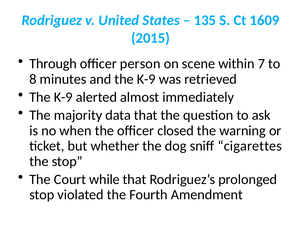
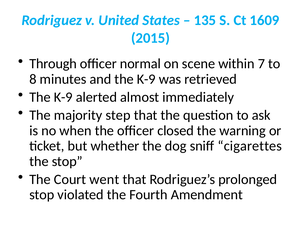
person: person -> normal
data: data -> step
while: while -> went
